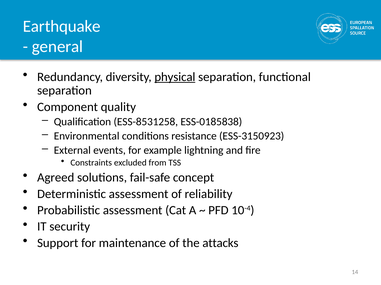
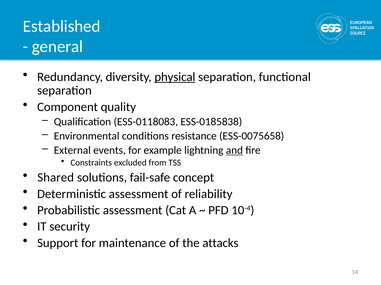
Earthquake: Earthquake -> Established
ESS-8531258: ESS-8531258 -> ESS-0118083
ESS-3150923: ESS-3150923 -> ESS-0075658
and underline: none -> present
Agreed: Agreed -> Shared
